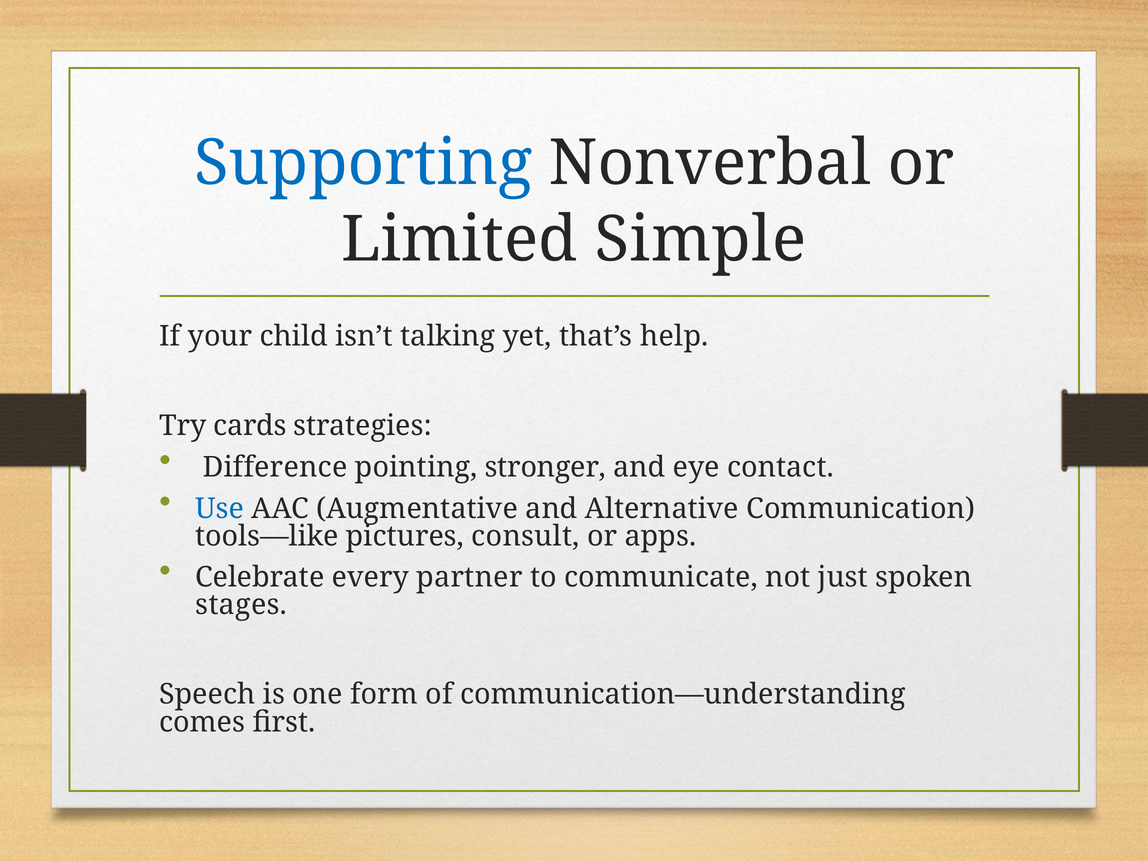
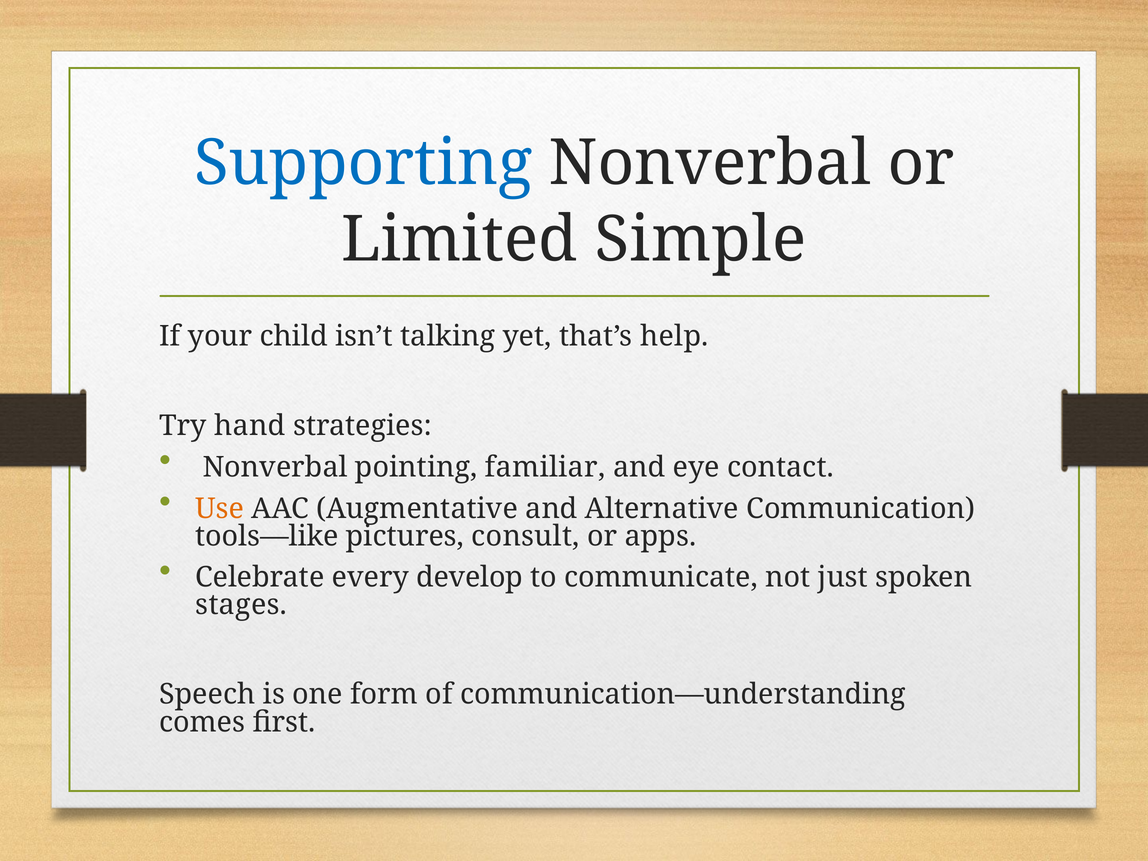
cards: cards -> hand
Difference at (275, 467): Difference -> Nonverbal
stronger: stronger -> familiar
Use colour: blue -> orange
partner: partner -> develop
